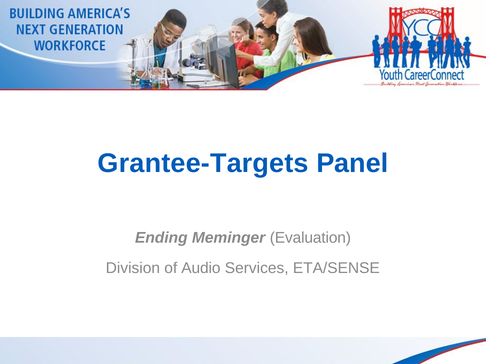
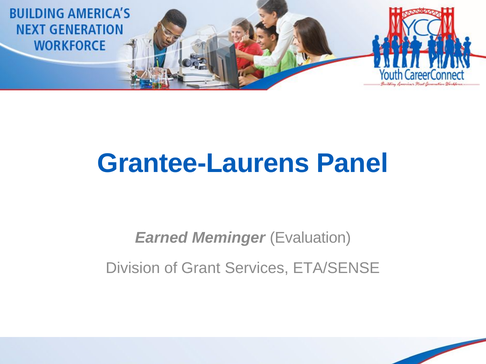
Grantee-Targets: Grantee-Targets -> Grantee-Laurens
Ending: Ending -> Earned
Audio: Audio -> Grant
